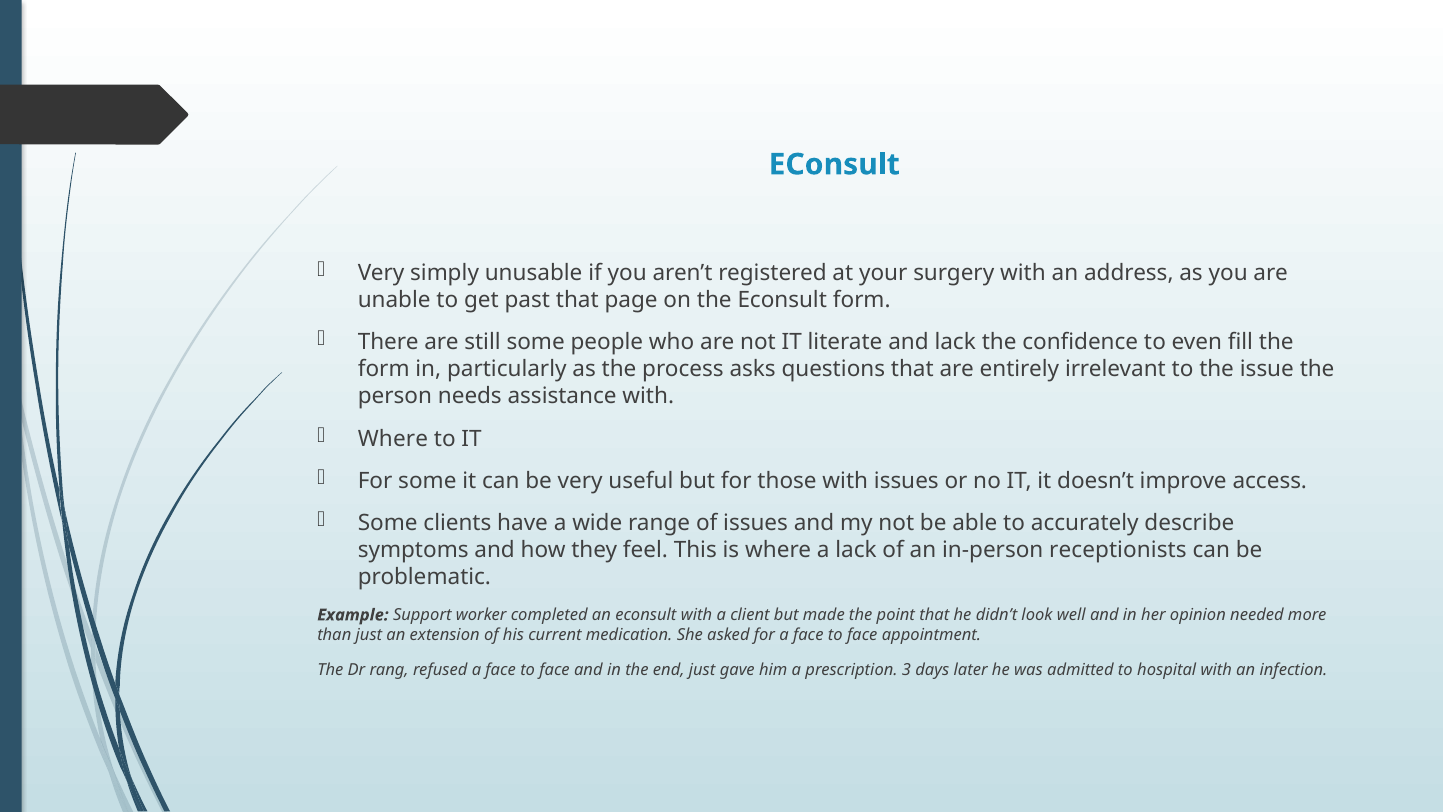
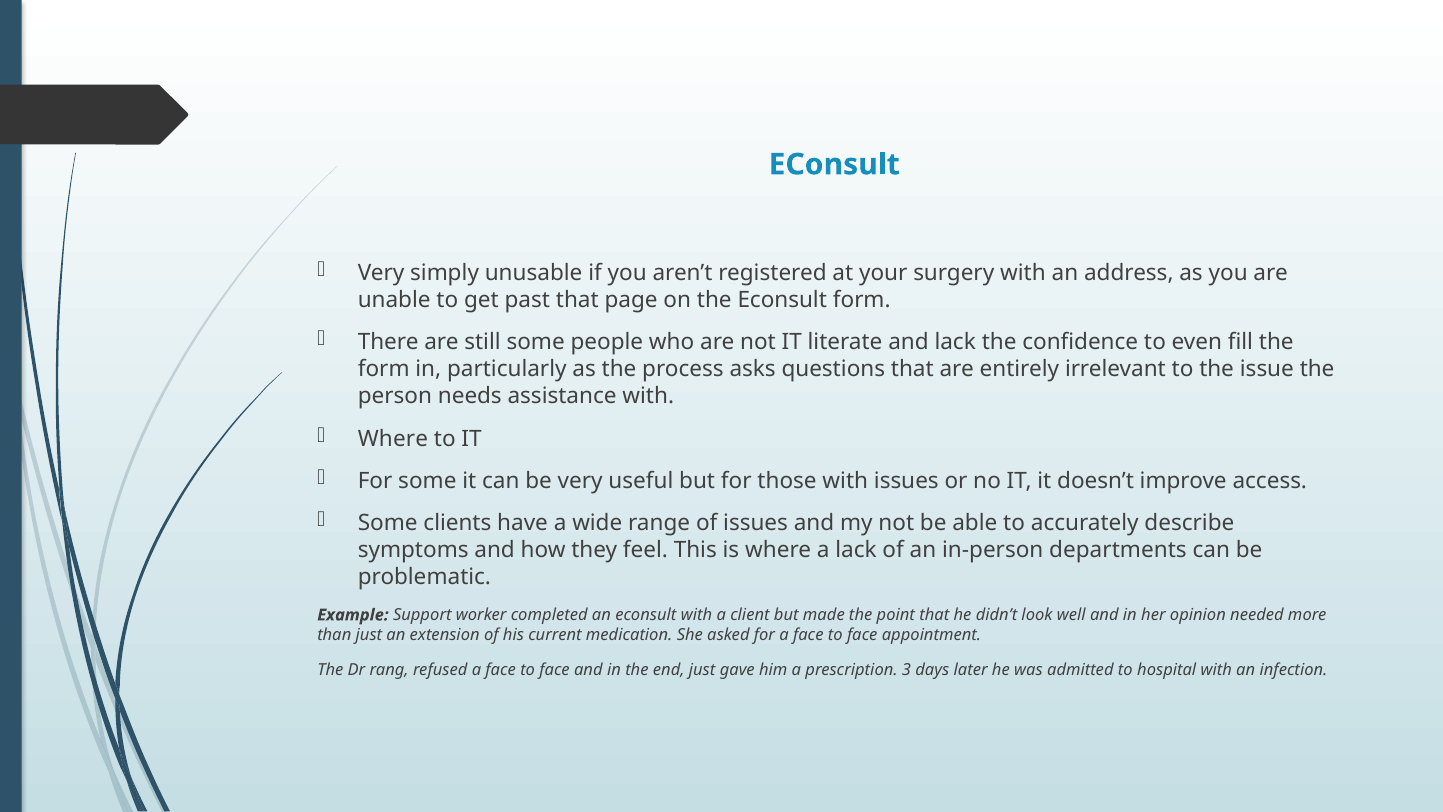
receptionists: receptionists -> departments
